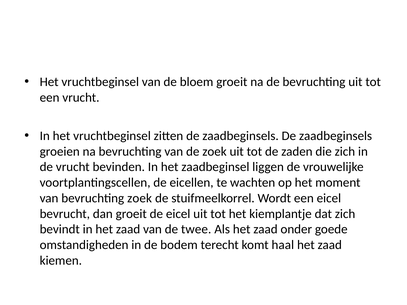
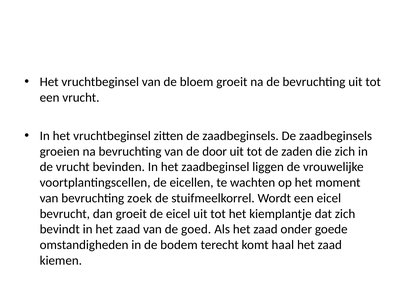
de zoek: zoek -> door
twee: twee -> goed
